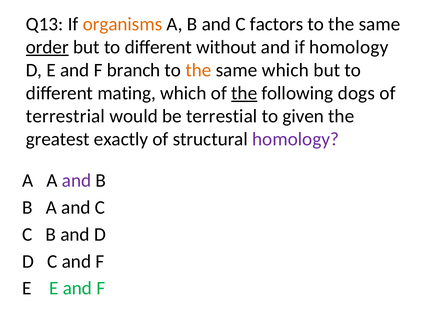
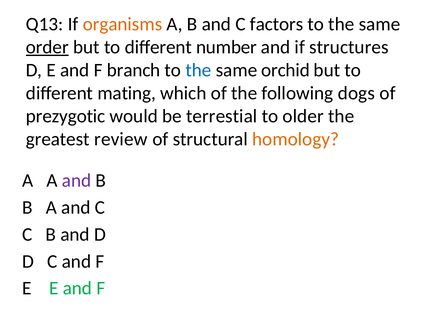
without: without -> number
if homology: homology -> structures
the at (198, 70) colour: orange -> blue
same which: which -> orchid
the at (244, 93) underline: present -> none
terrestrial: terrestrial -> prezygotic
given: given -> older
exactly: exactly -> review
homology at (296, 139) colour: purple -> orange
